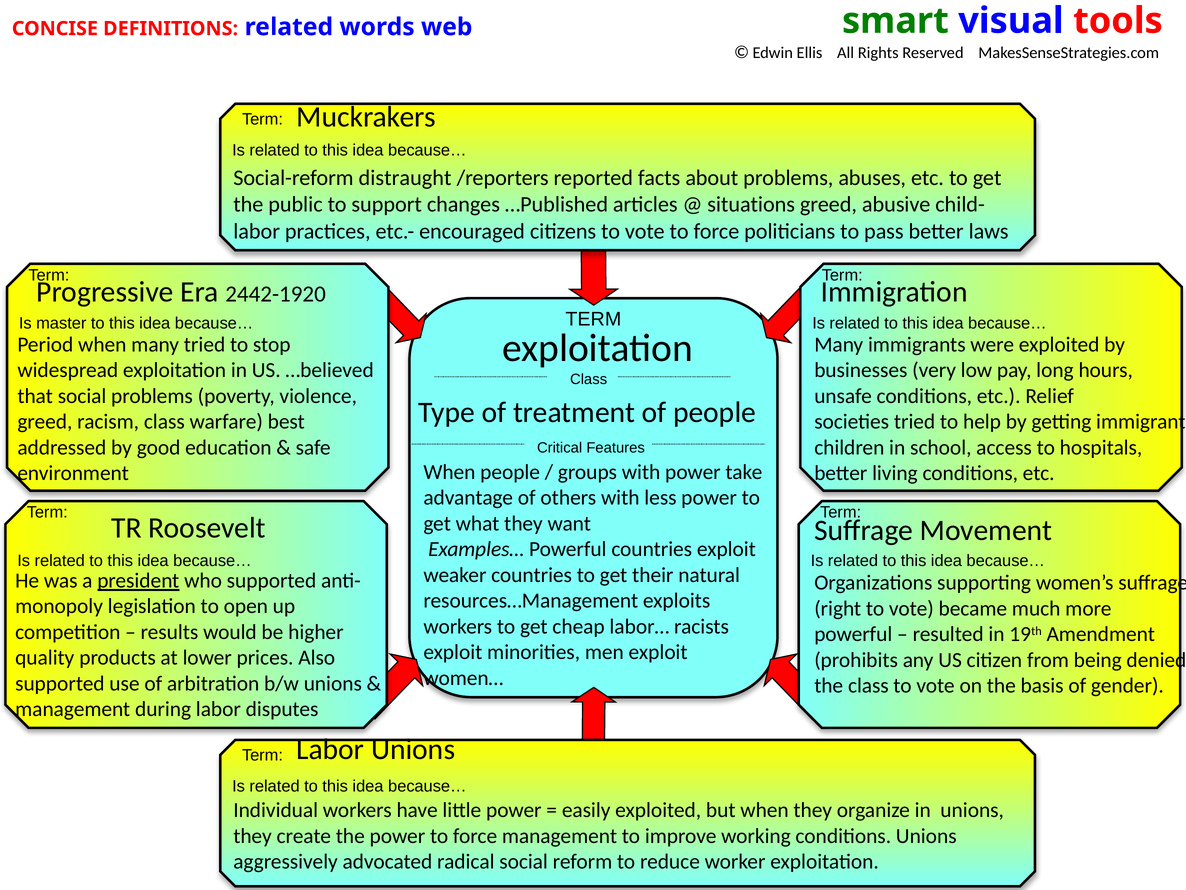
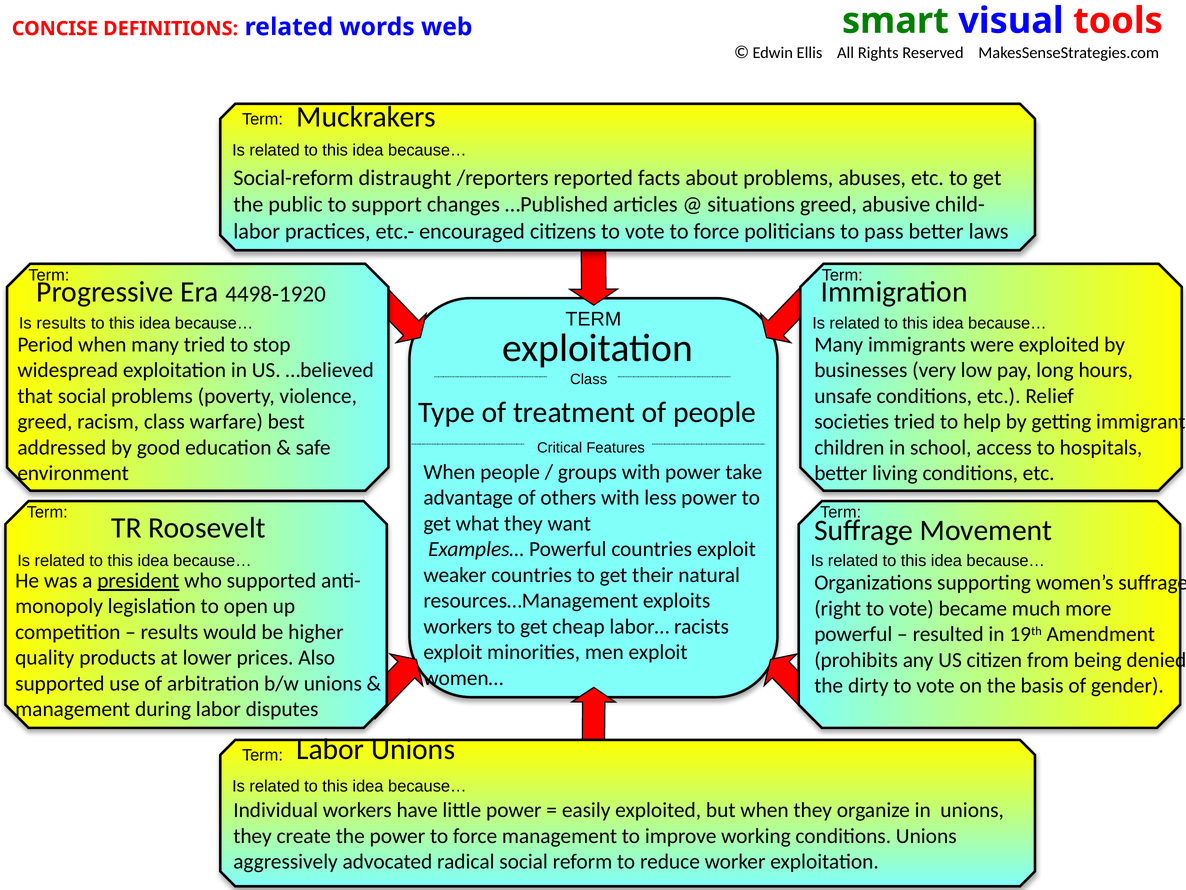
2442-1920: 2442-1920 -> 4498-1920
Is master: master -> results
the class: class -> dirty
